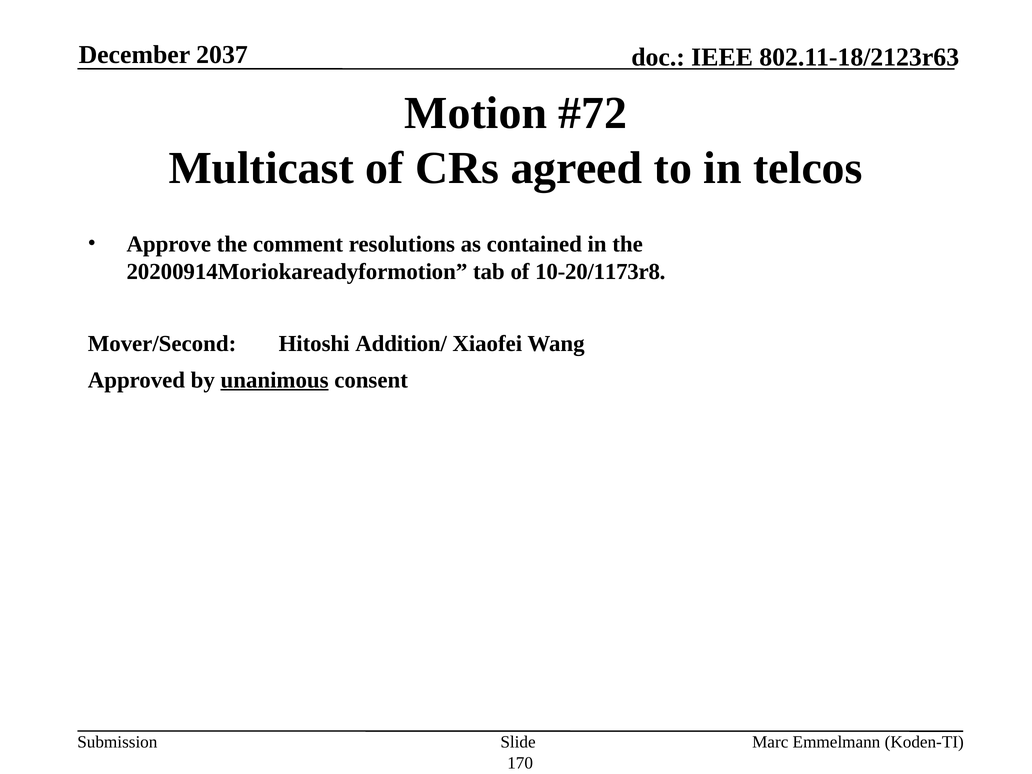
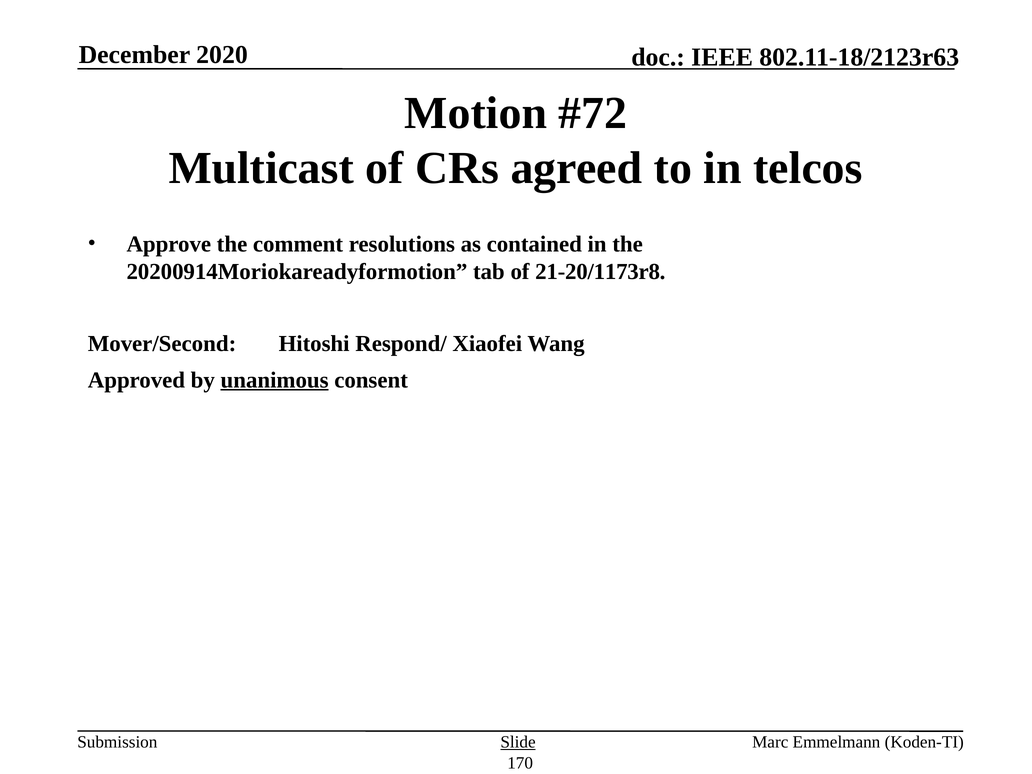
2037: 2037 -> 2020
10-20/1173r8: 10-20/1173r8 -> 21-20/1173r8
Addition/: Addition/ -> Respond/
Slide underline: none -> present
